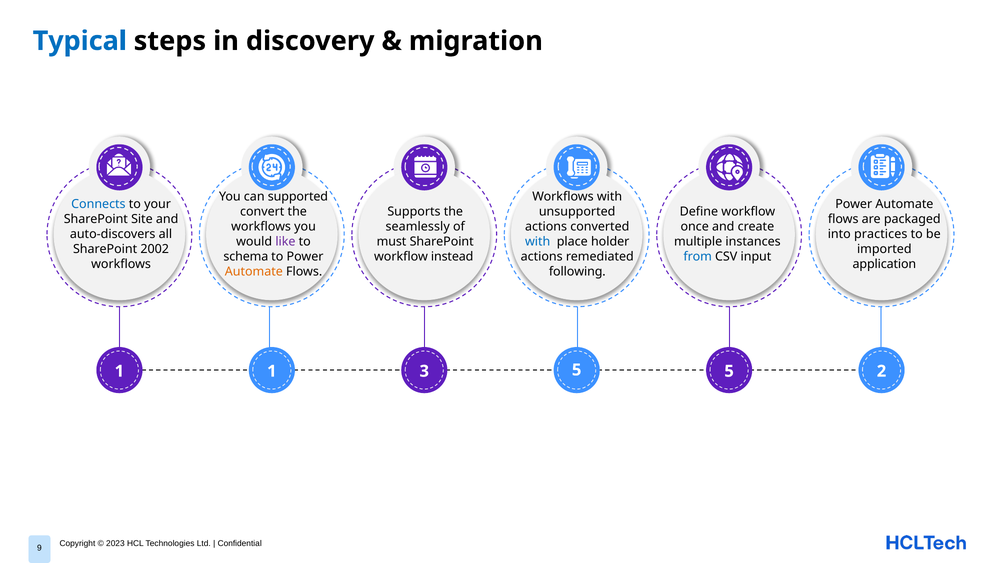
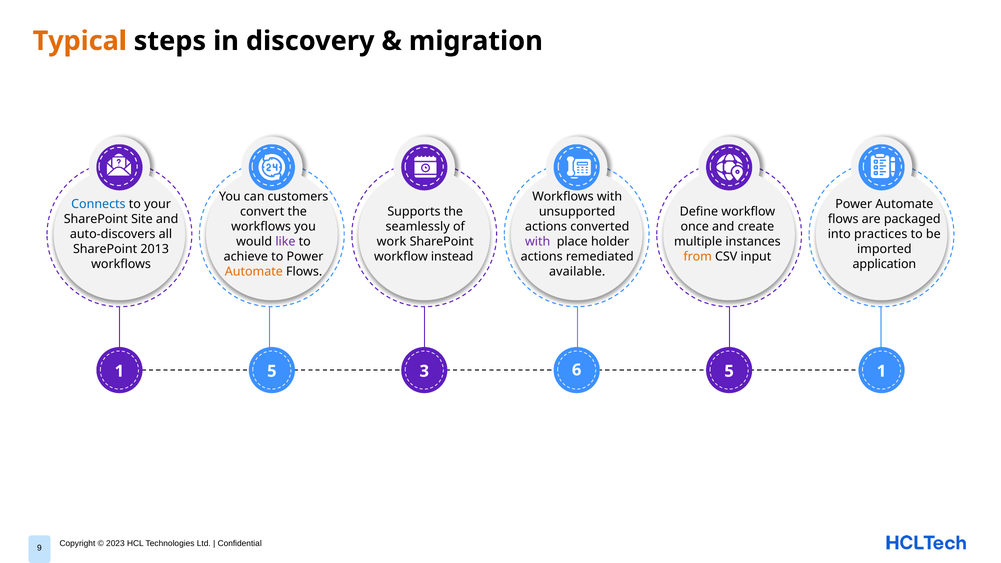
Typical colour: blue -> orange
supported: supported -> customers
must: must -> work
with at (538, 242) colour: blue -> purple
2002: 2002 -> 2013
schema: schema -> achieve
from colour: blue -> orange
following: following -> available
1 1: 1 -> 5
3 5: 5 -> 6
5 2: 2 -> 1
